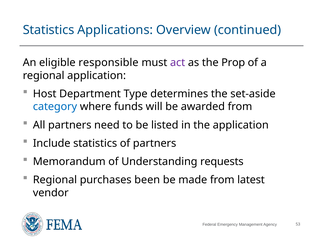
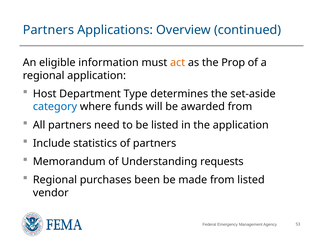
Statistics at (49, 30): Statistics -> Partners
responsible: responsible -> information
act colour: purple -> orange
from latest: latest -> listed
